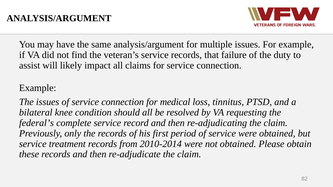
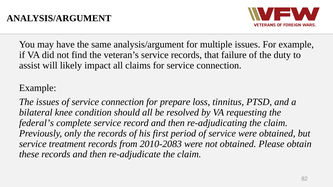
medical: medical -> prepare
2010-2014: 2010-2014 -> 2010-2083
